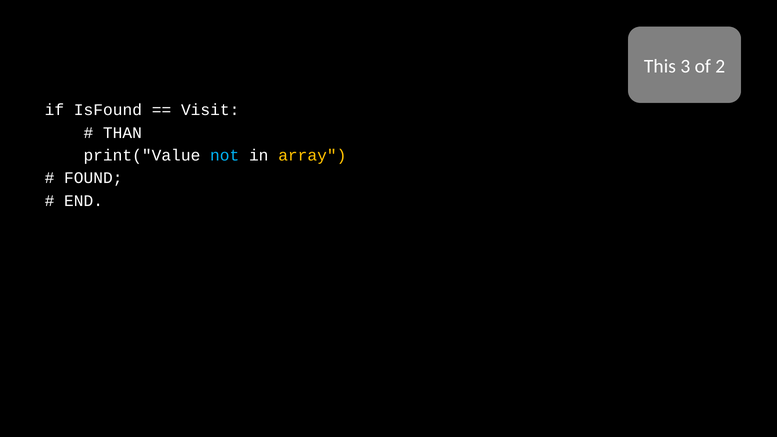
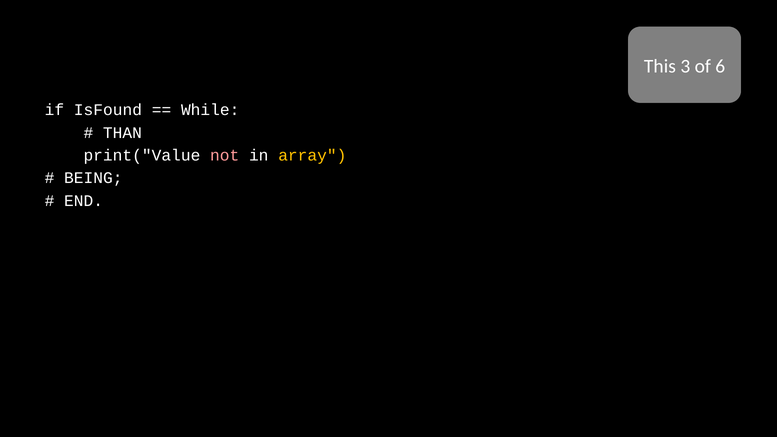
2: 2 -> 6
Visit: Visit -> While
not colour: light blue -> pink
FOUND: FOUND -> BEING
